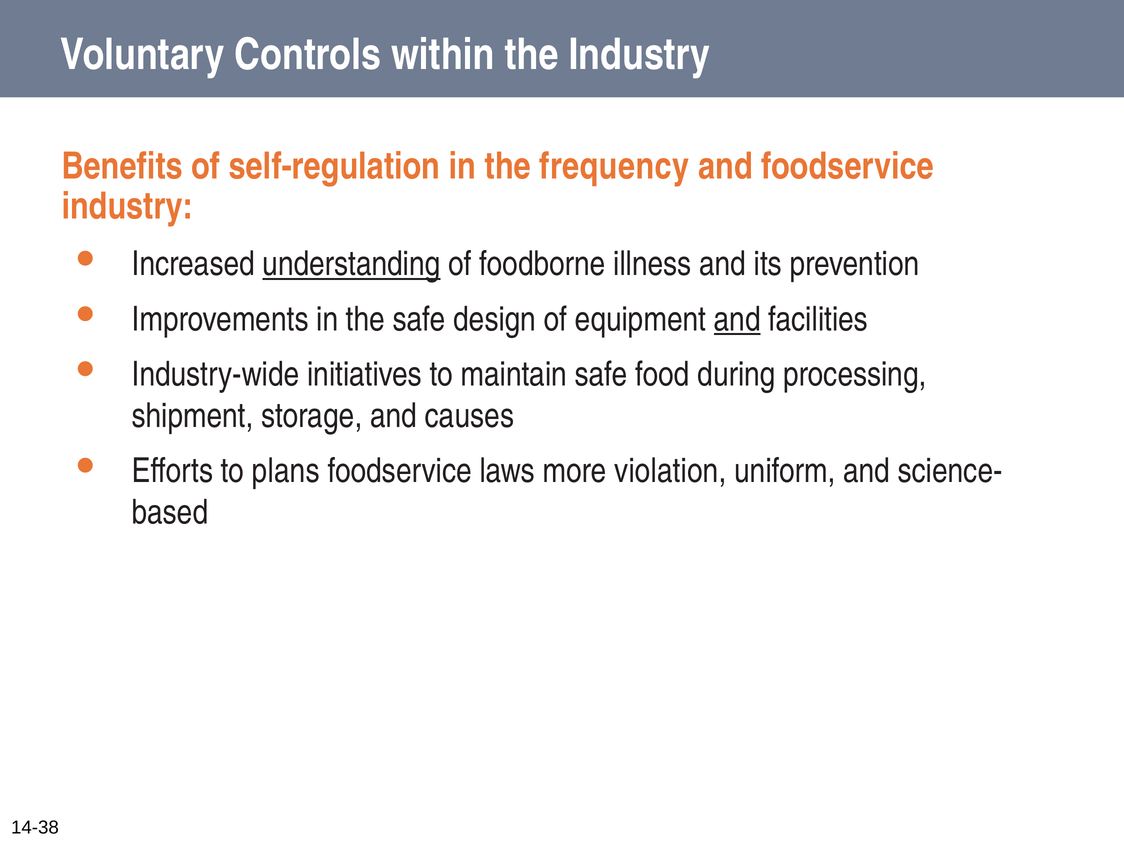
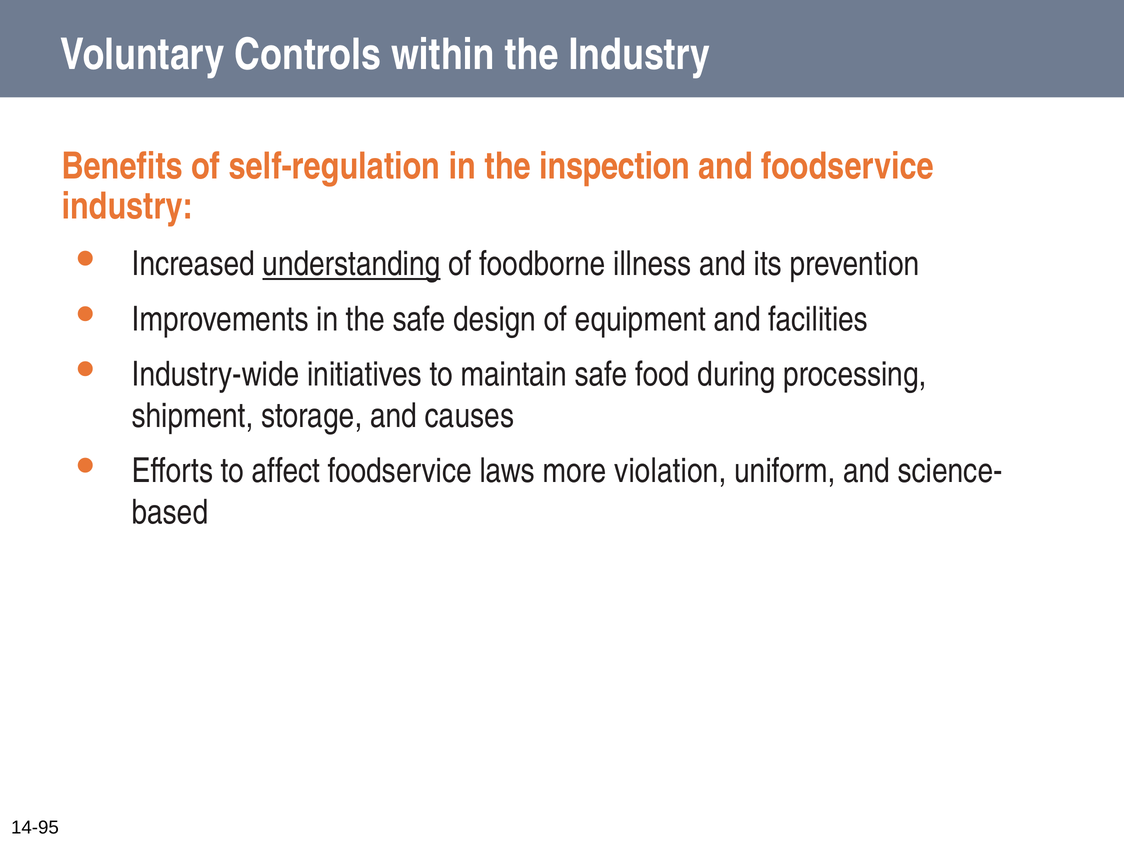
frequency: frequency -> inspection
and at (737, 319) underline: present -> none
plans: plans -> affect
14-38: 14-38 -> 14-95
